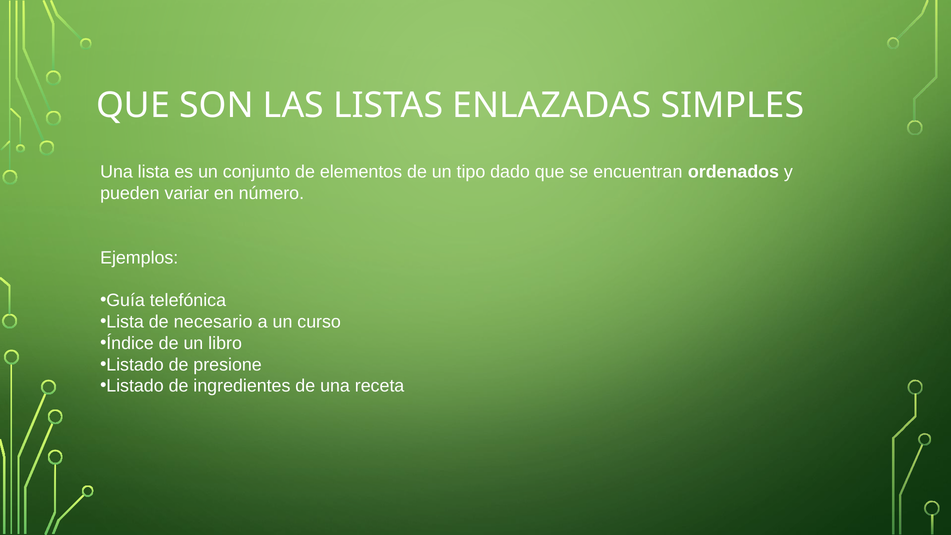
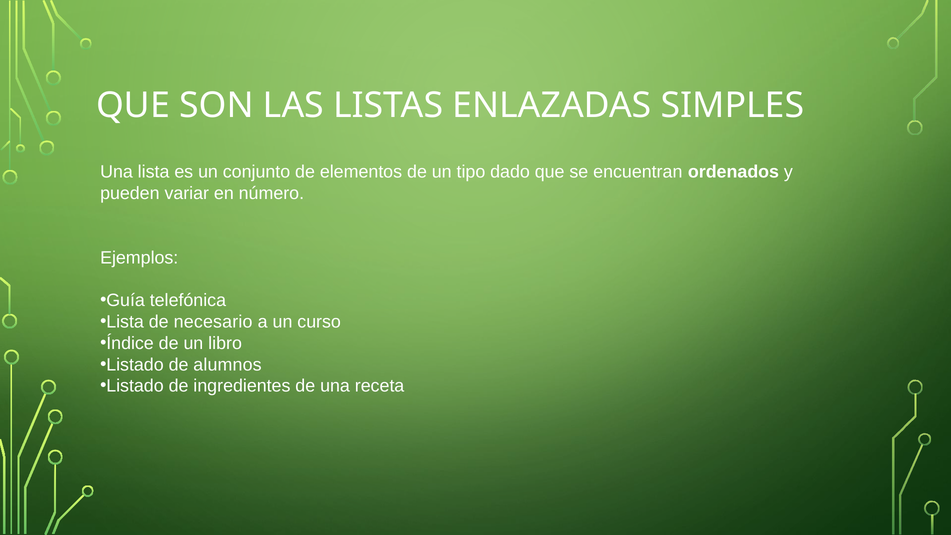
presione: presione -> alumnos
